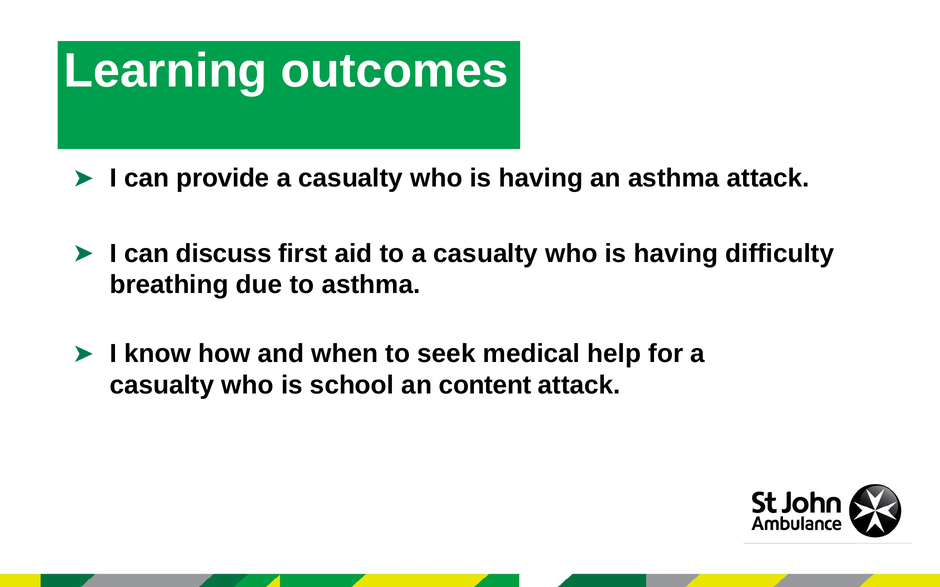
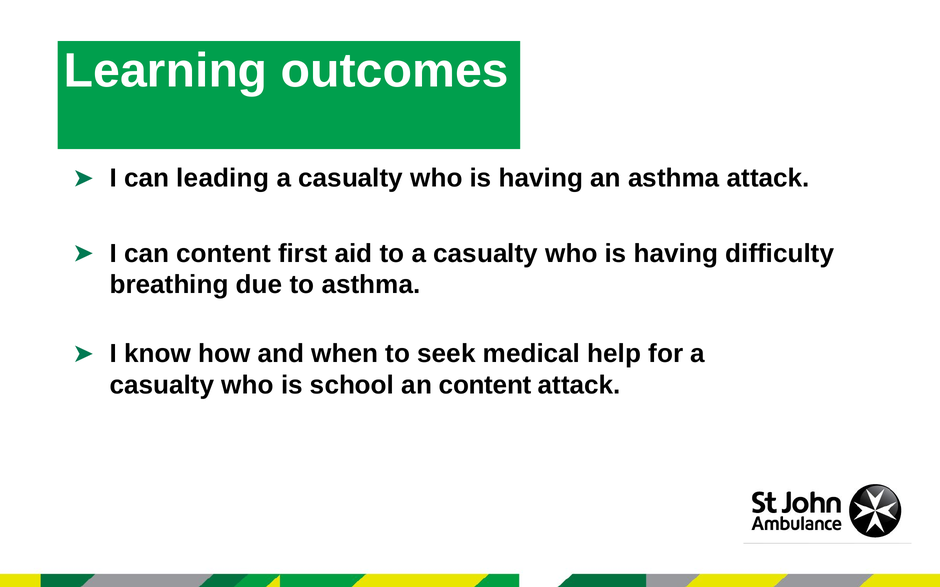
provide: provide -> leading
can discuss: discuss -> content
